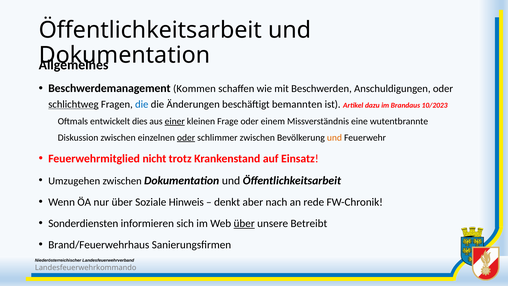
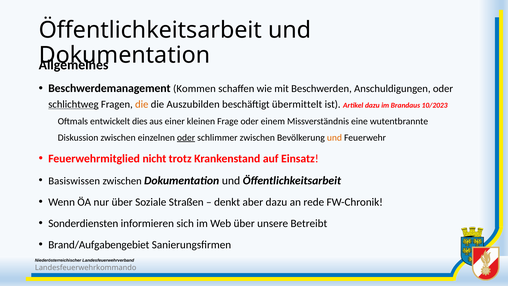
die at (142, 104) colour: blue -> orange
Änderungen: Änderungen -> Auszubilden
bemannten: bemannten -> übermittelt
einer underline: present -> none
Umzugehen: Umzugehen -> Basiswissen
Hinweis: Hinweis -> Straßen
aber nach: nach -> dazu
über at (244, 223) underline: present -> none
Brand/Feuerwehrhaus: Brand/Feuerwehrhaus -> Brand/Aufgabengebiet
